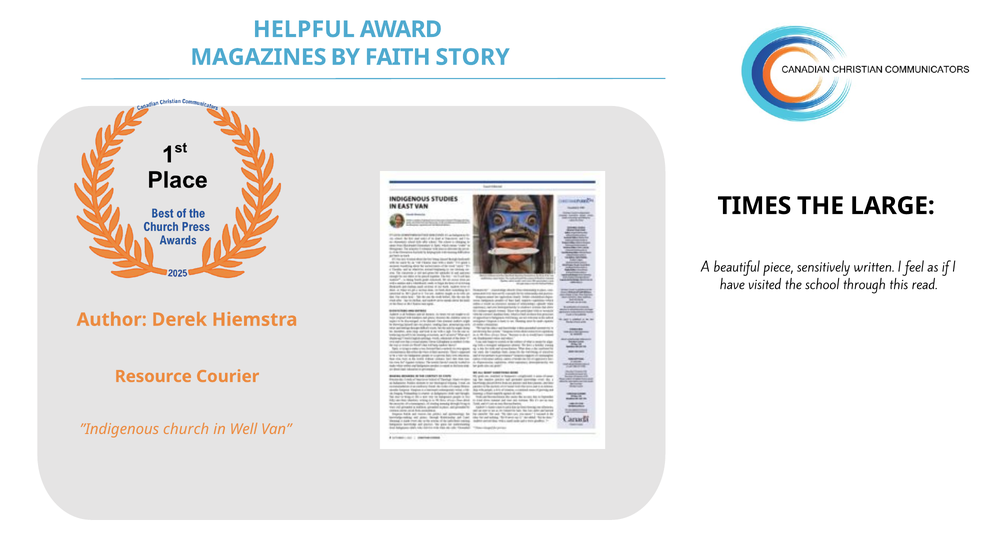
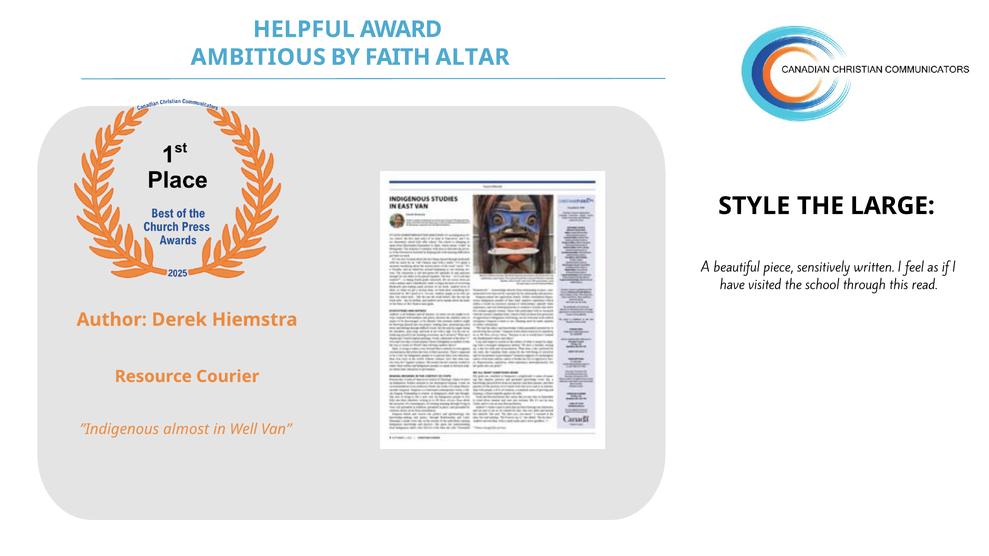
MAGAZINES: MAGAZINES -> AMBITIOUS
STORY: STORY -> ALTAR
TIMES: TIMES -> STYLE
church: church -> almost
